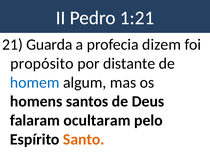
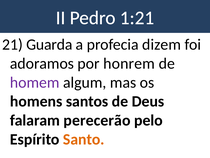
propósito: propósito -> adoramos
distante: distante -> honrem
homem colour: blue -> purple
ocultaram: ocultaram -> perecerão
